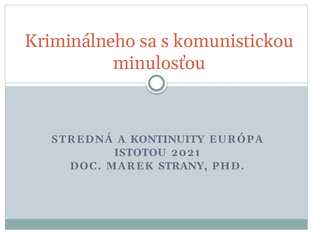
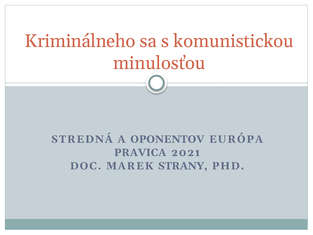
KONTINUITY: KONTINUITY -> OPONENTOV
ISTOTOU: ISTOTOU -> PRAVICA
